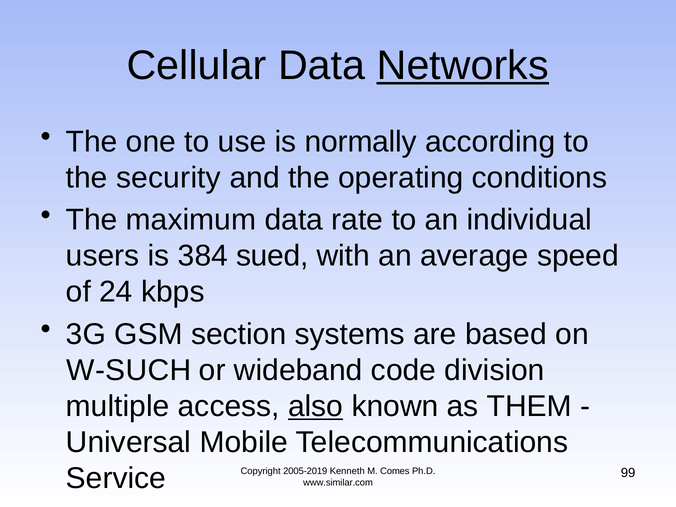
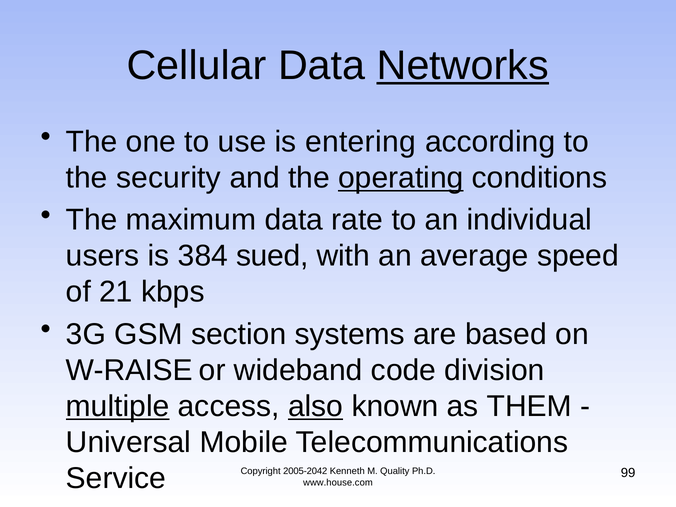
normally: normally -> entering
operating underline: none -> present
24: 24 -> 21
W-SUCH: W-SUCH -> W-RAISE
multiple underline: none -> present
2005-2019: 2005-2019 -> 2005-2042
Comes: Comes -> Quality
www.similar.com: www.similar.com -> www.house.com
